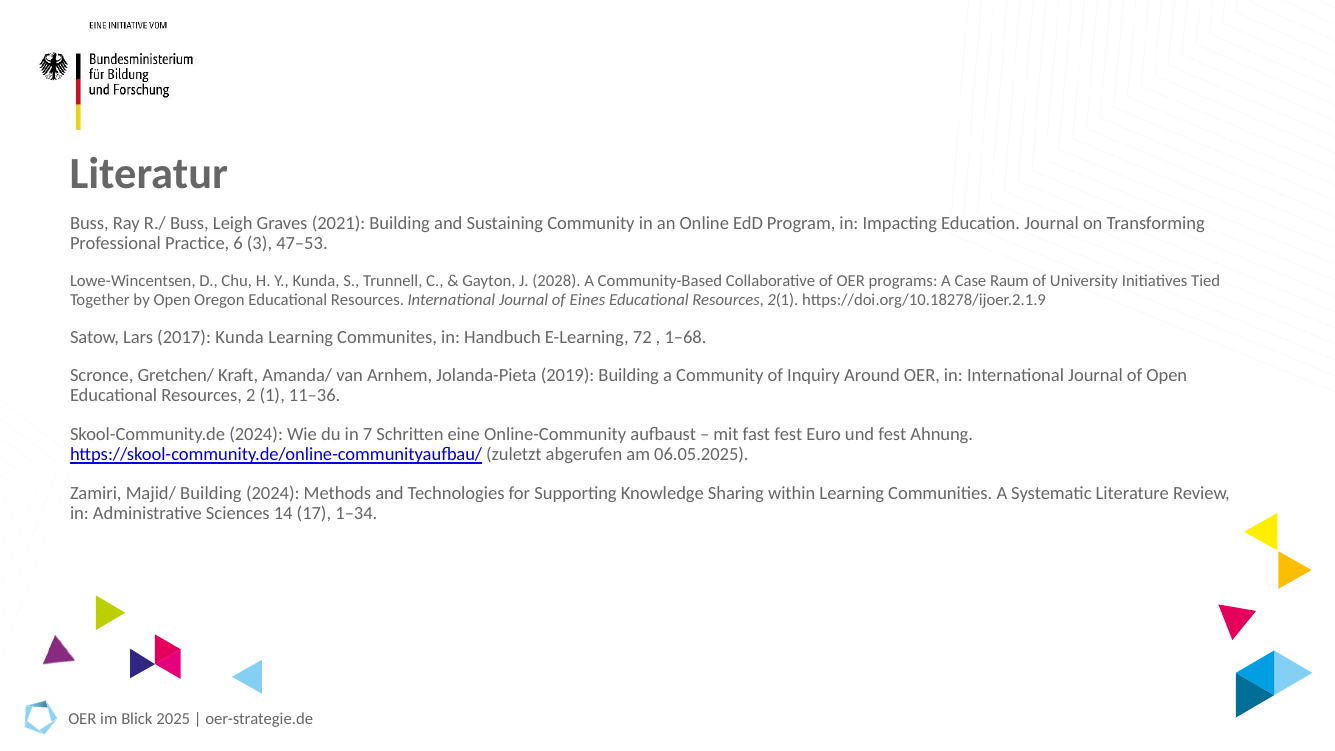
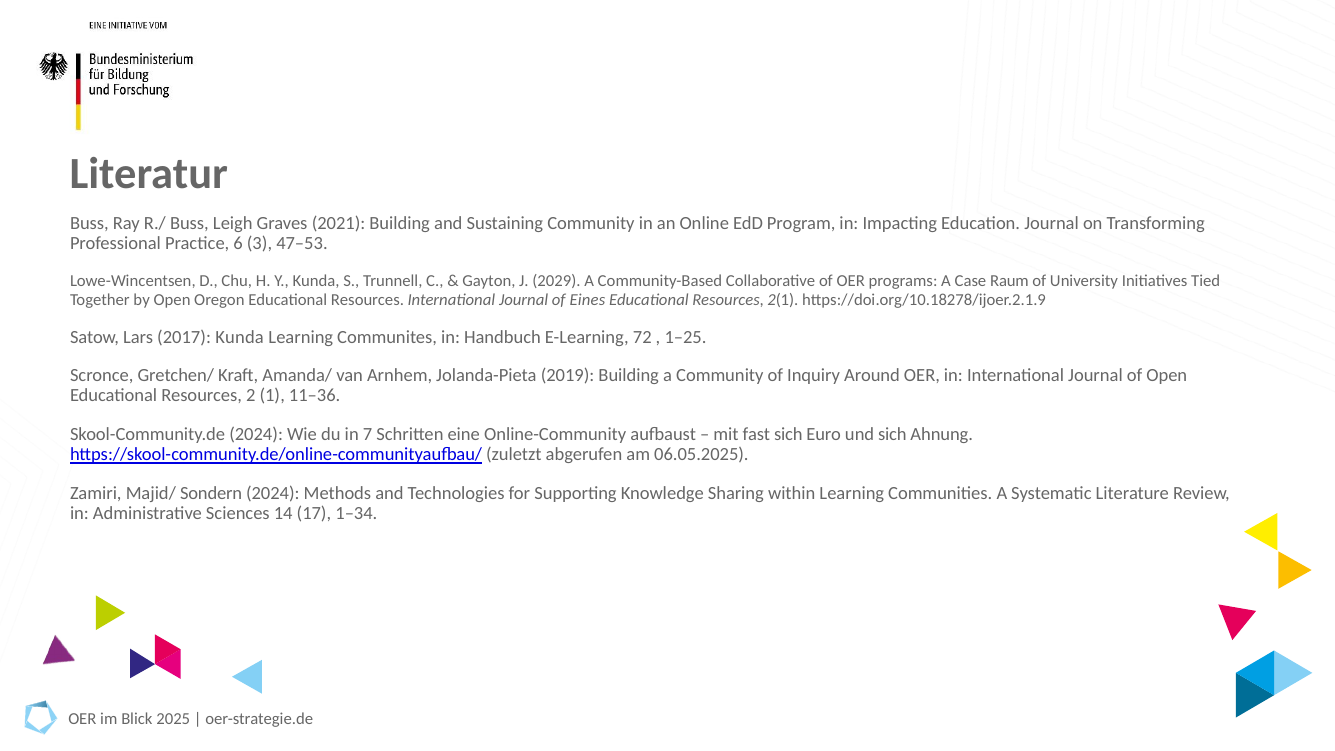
2028: 2028 -> 2029
1–68: 1–68 -> 1–25
fast fest: fest -> sich
und fest: fest -> sich
Majid/ Building: Building -> Sondern
